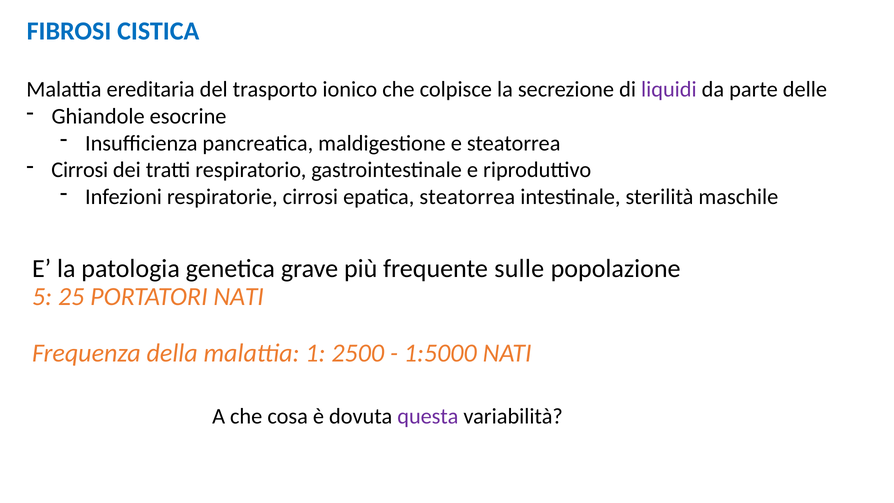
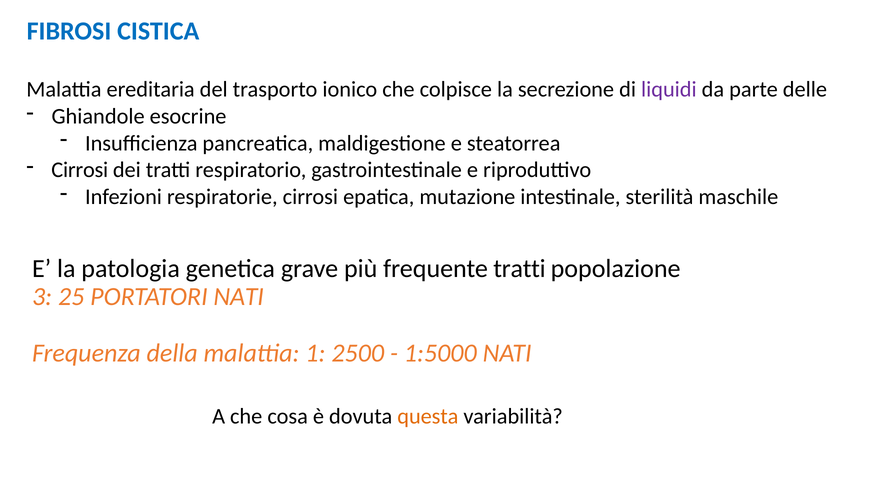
epatica steatorrea: steatorrea -> mutazione
frequente sulle: sulle -> tratti
5: 5 -> 3
questa colour: purple -> orange
